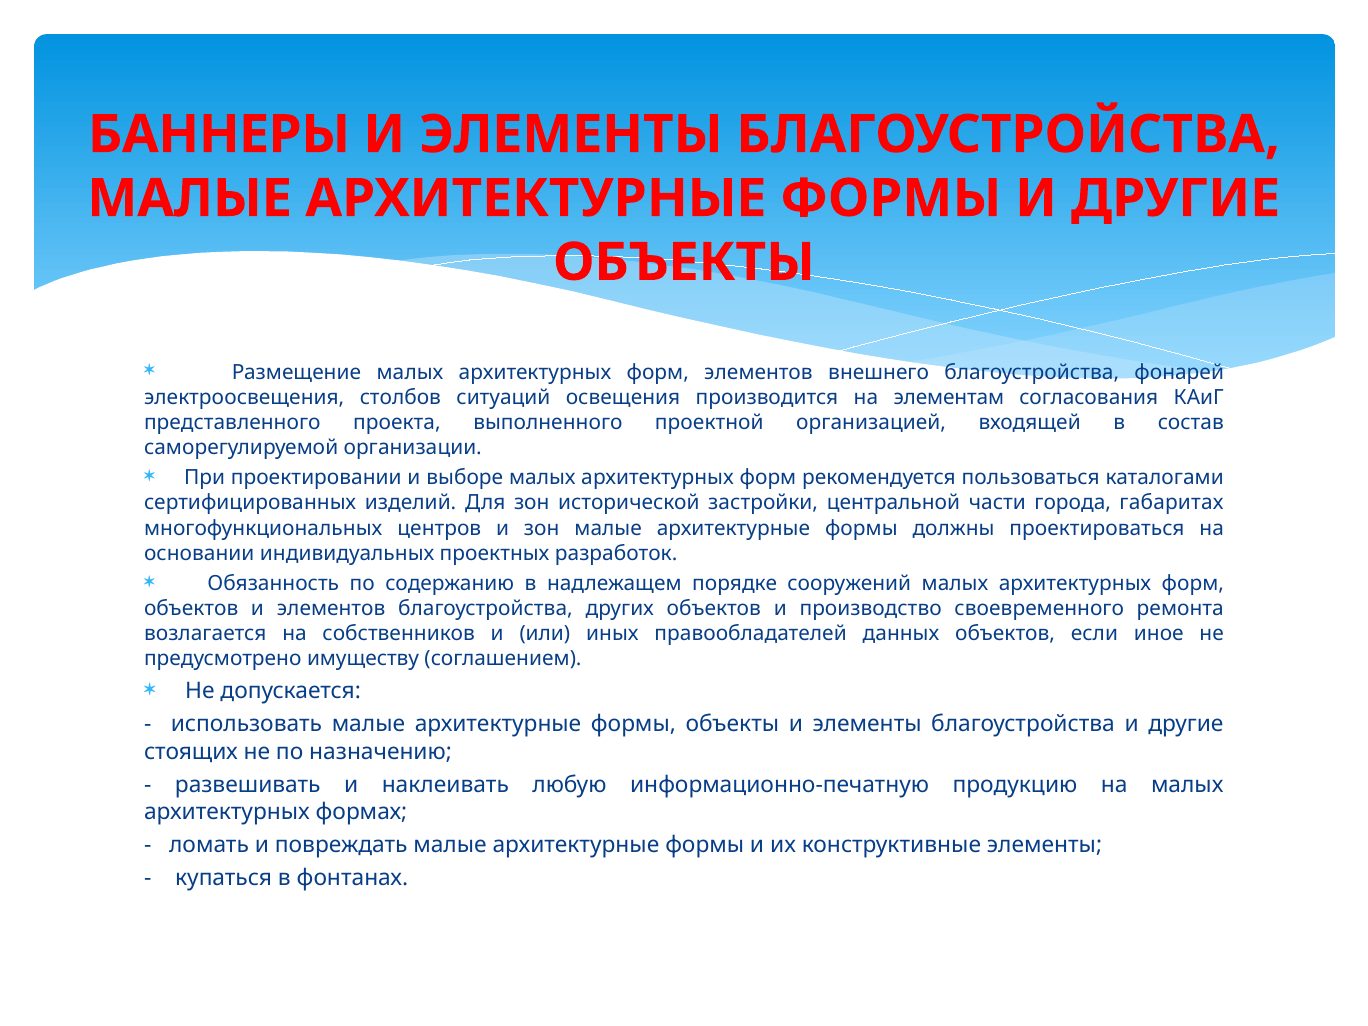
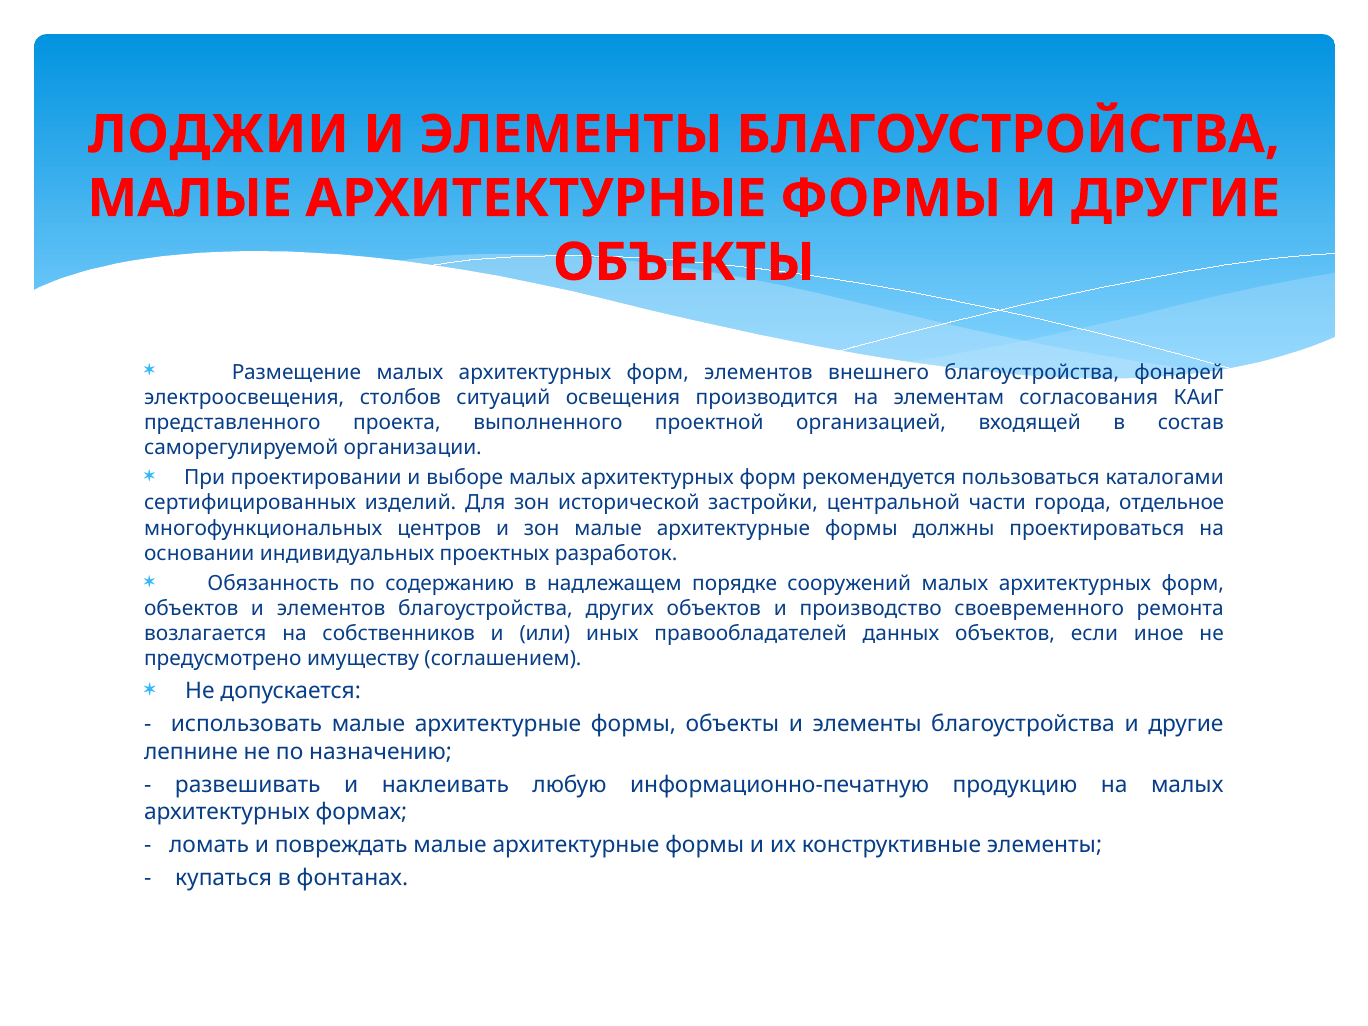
БАННЕРЫ: БАННЕРЫ -> ЛОДЖИИ
габаритах: габаритах -> отдельное
стоящих: стоящих -> лепнине
